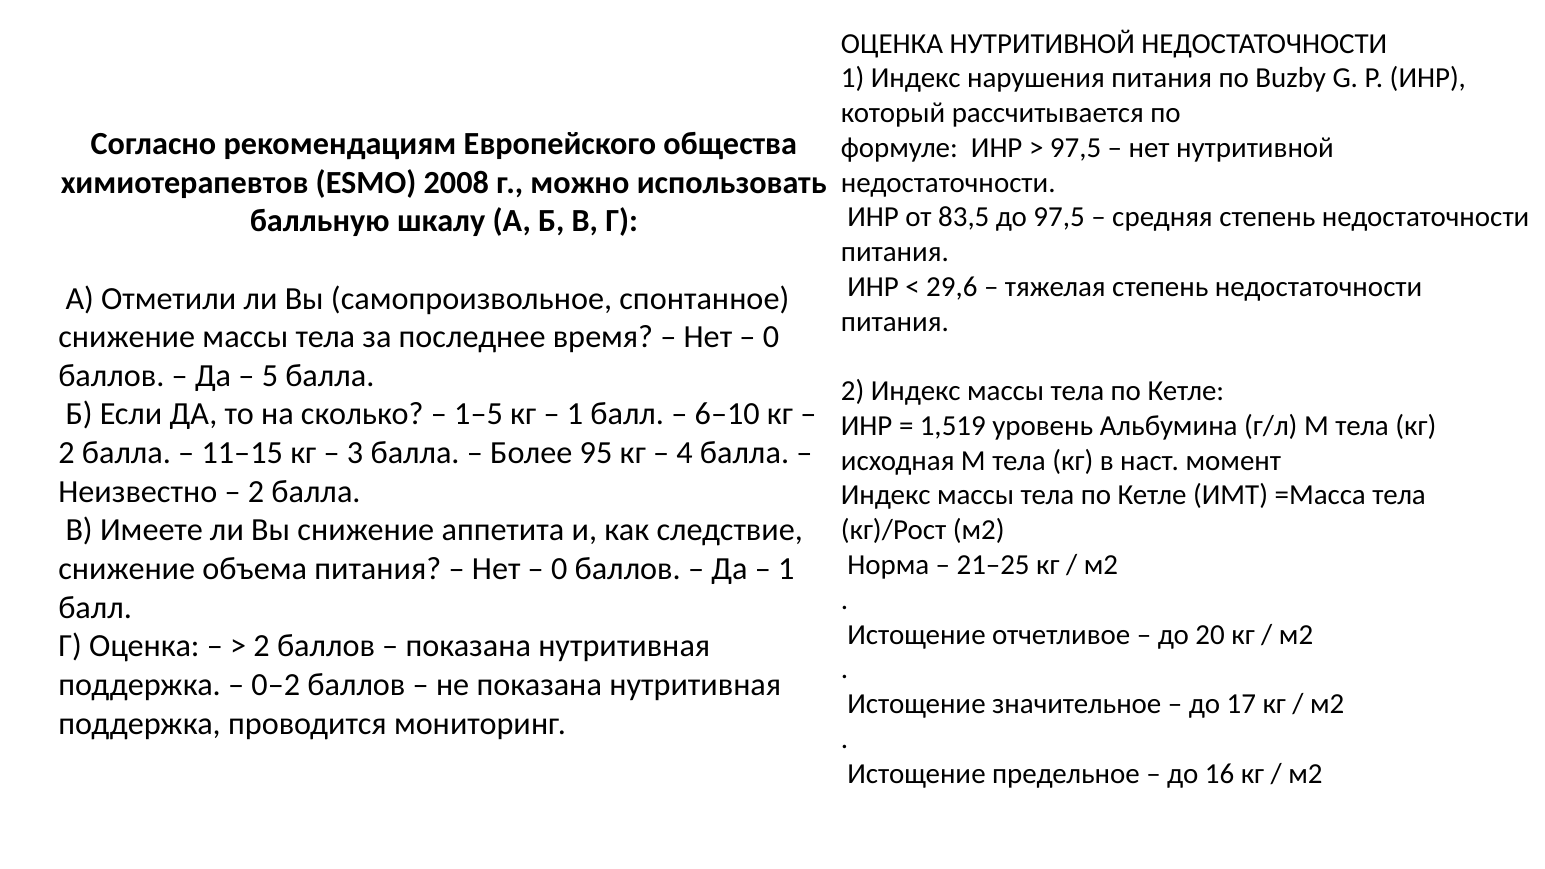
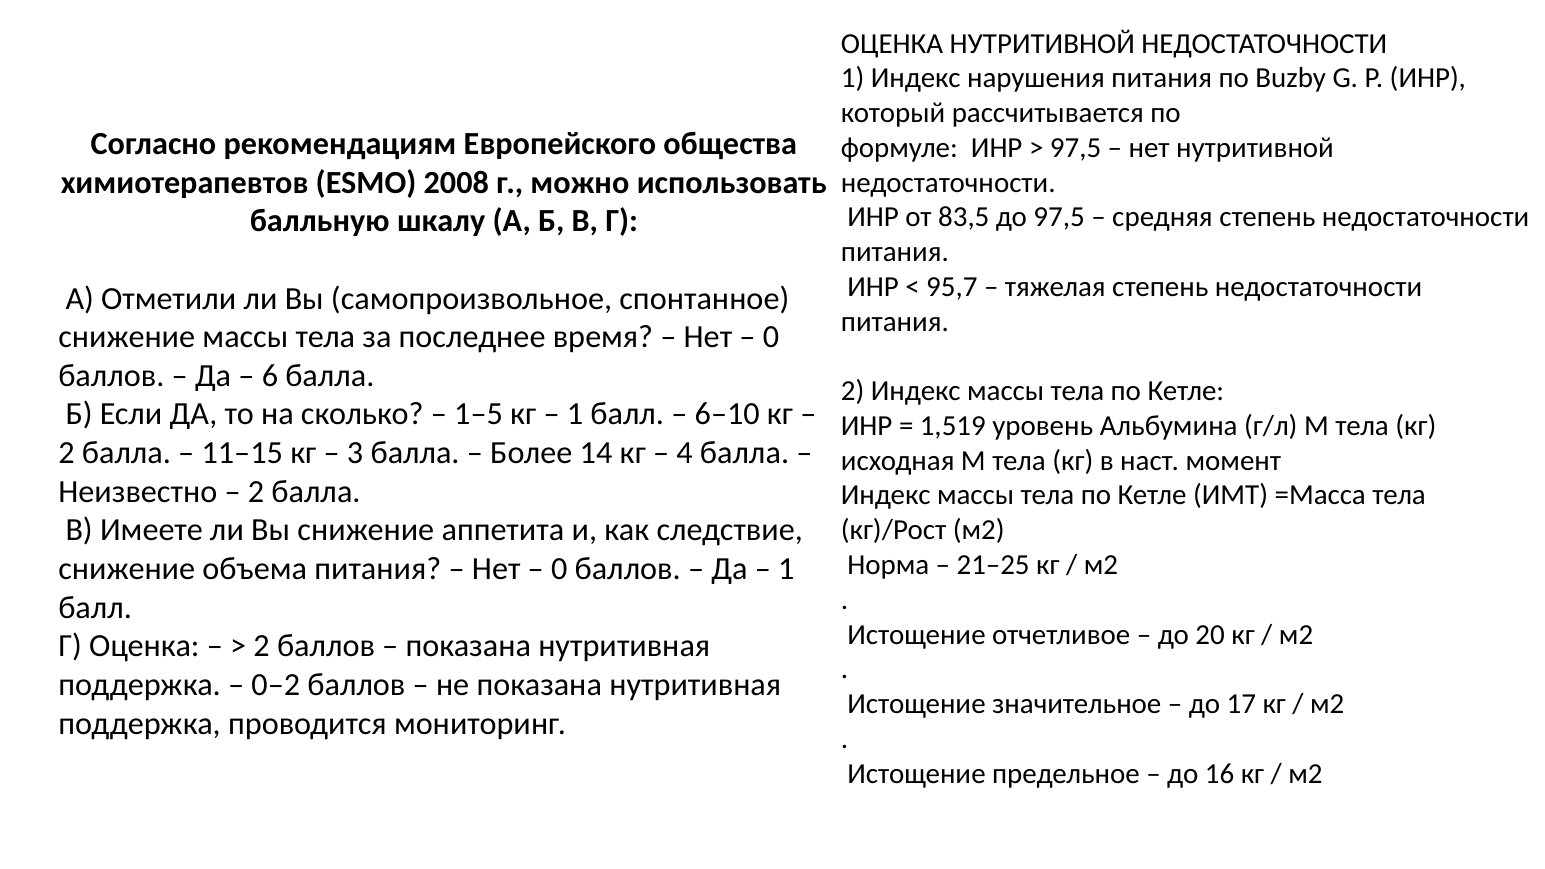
29,6: 29,6 -> 95,7
5: 5 -> 6
95: 95 -> 14
